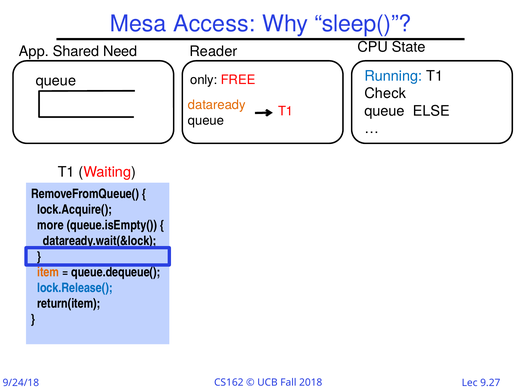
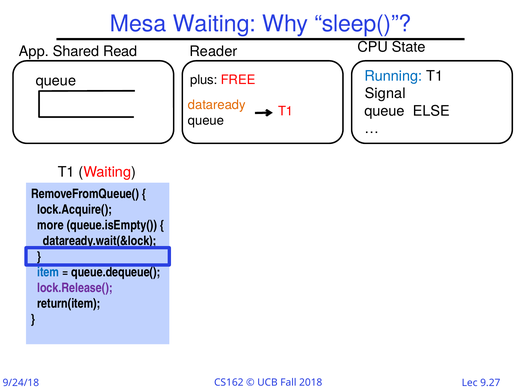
Mesa Access: Access -> Waiting
Need: Need -> Read
only: only -> plus
Check: Check -> Signal
item colour: orange -> blue
lock.Release( colour: blue -> purple
